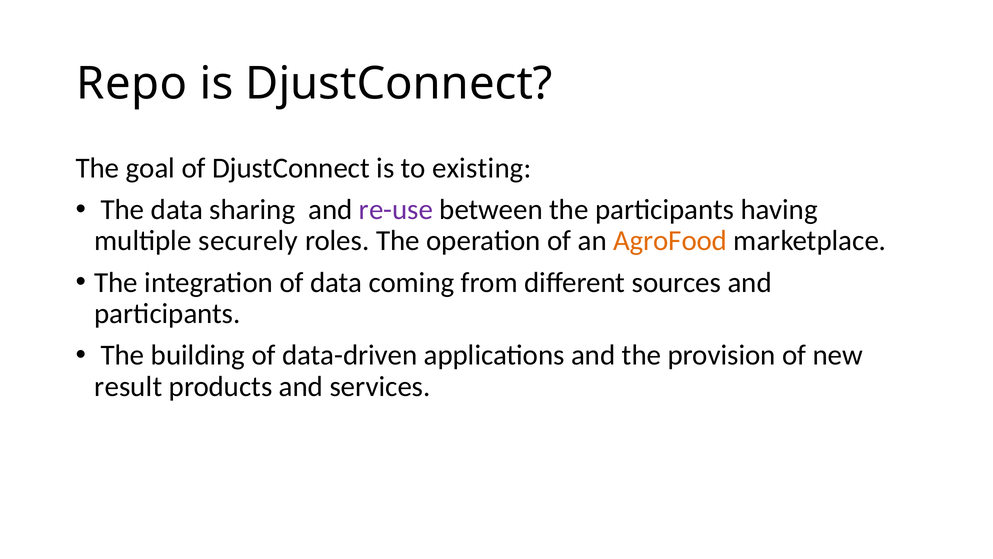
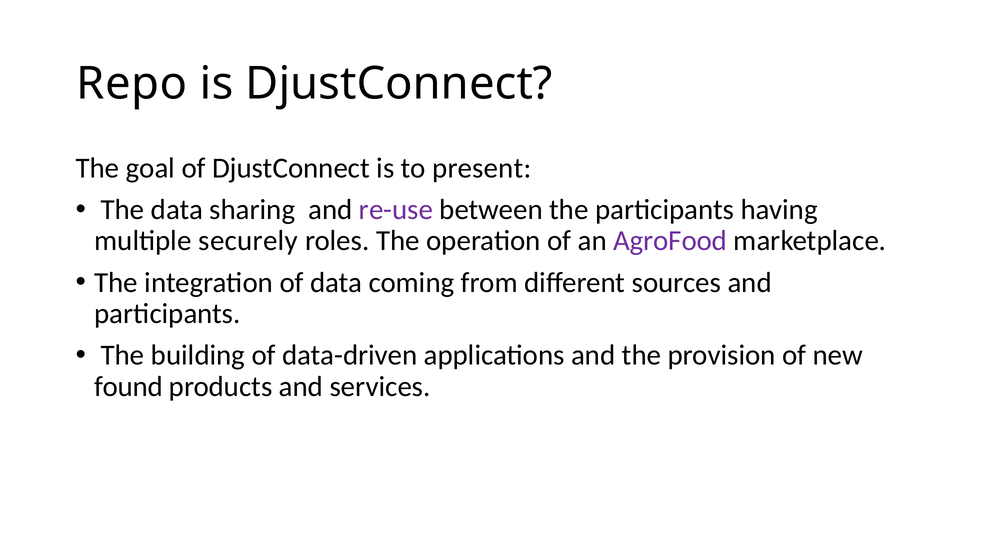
existing: existing -> present
AgroFood colour: orange -> purple
result: result -> found
